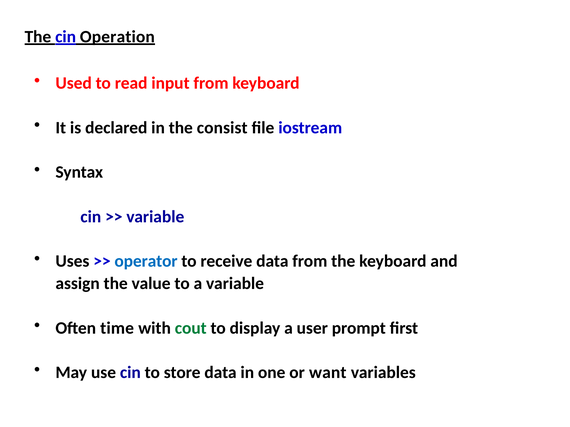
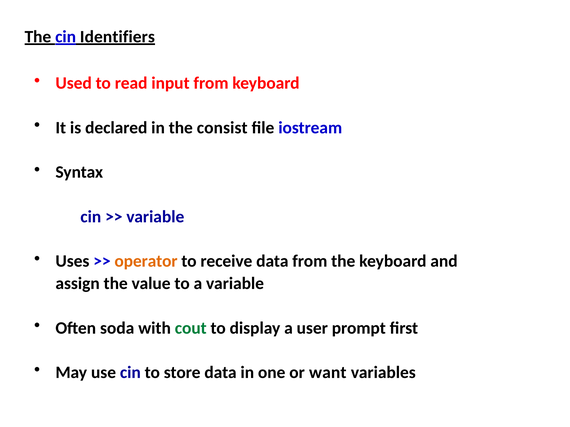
Operation: Operation -> Identifiers
operator colour: blue -> orange
time: time -> soda
